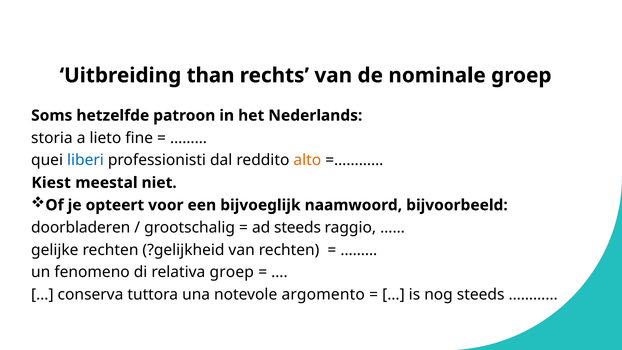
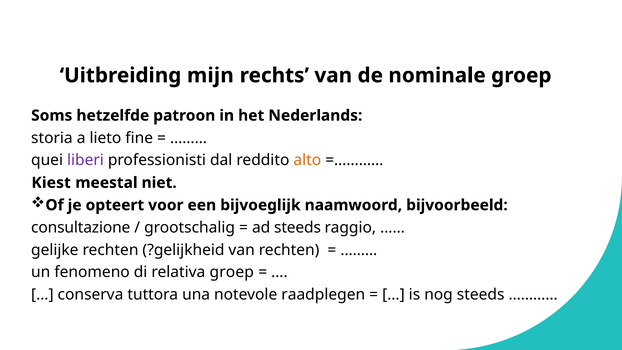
than: than -> mijn
liberi colour: blue -> purple
doorbladeren: doorbladeren -> consultazione
argomento: argomento -> raadplegen
